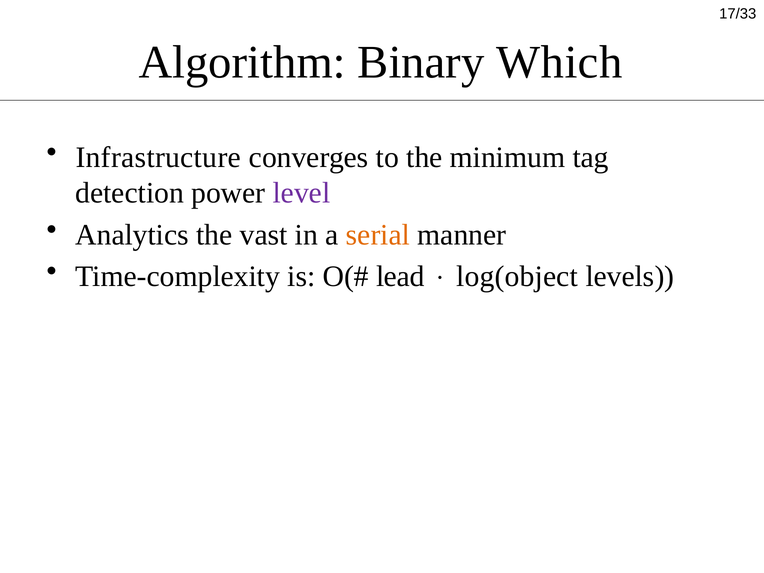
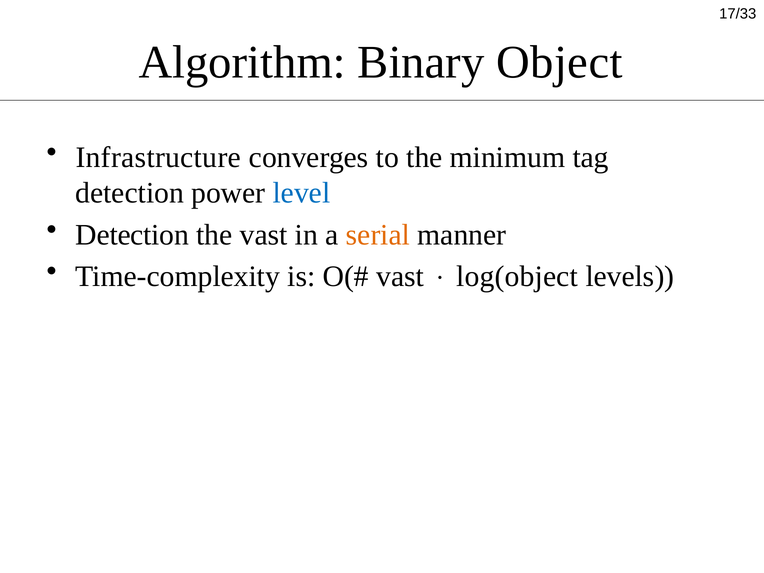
Which: Which -> Object
level colour: purple -> blue
Analytics at (132, 235): Analytics -> Detection
lead at (400, 276): lead -> vast
